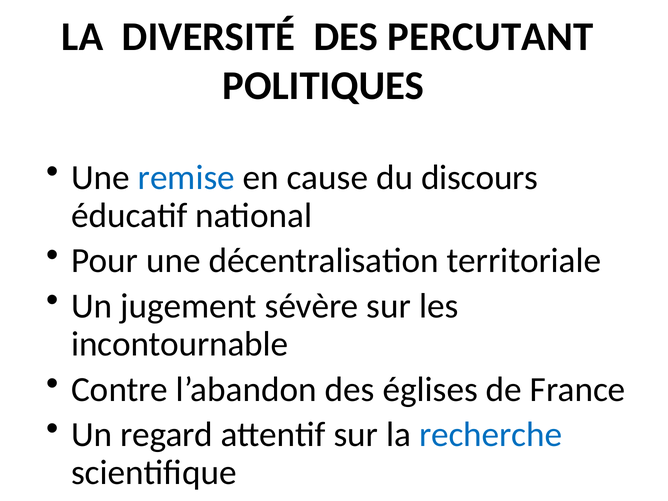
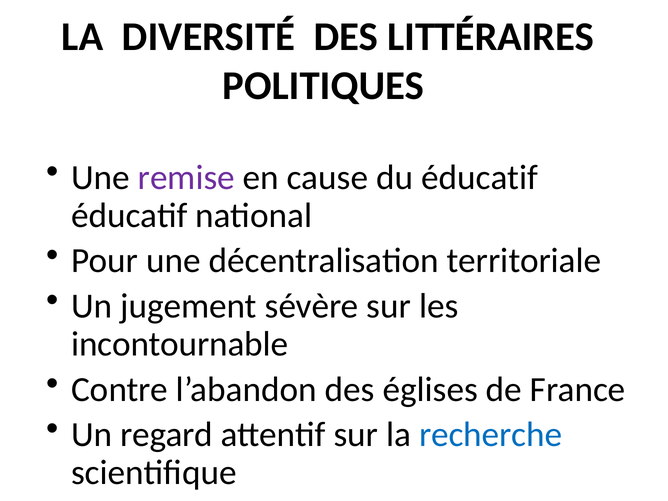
PERCUTANT: PERCUTANT -> LITTÉRAIRES
remise colour: blue -> purple
du discours: discours -> éducatif
